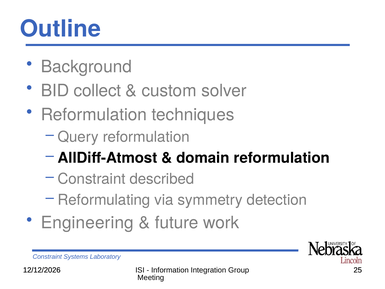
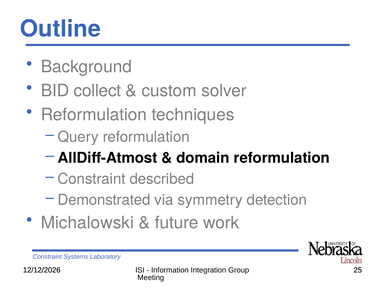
Reformulating: Reformulating -> Demonstrated
Engineering: Engineering -> Michalowski
